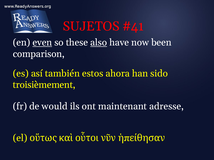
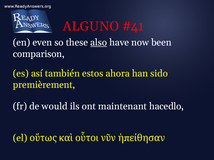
SUJETOS: SUJETOS -> ALGUNO
even underline: present -> none
troisièmement: troisièmement -> premièrement
adresse: adresse -> hacedlo
